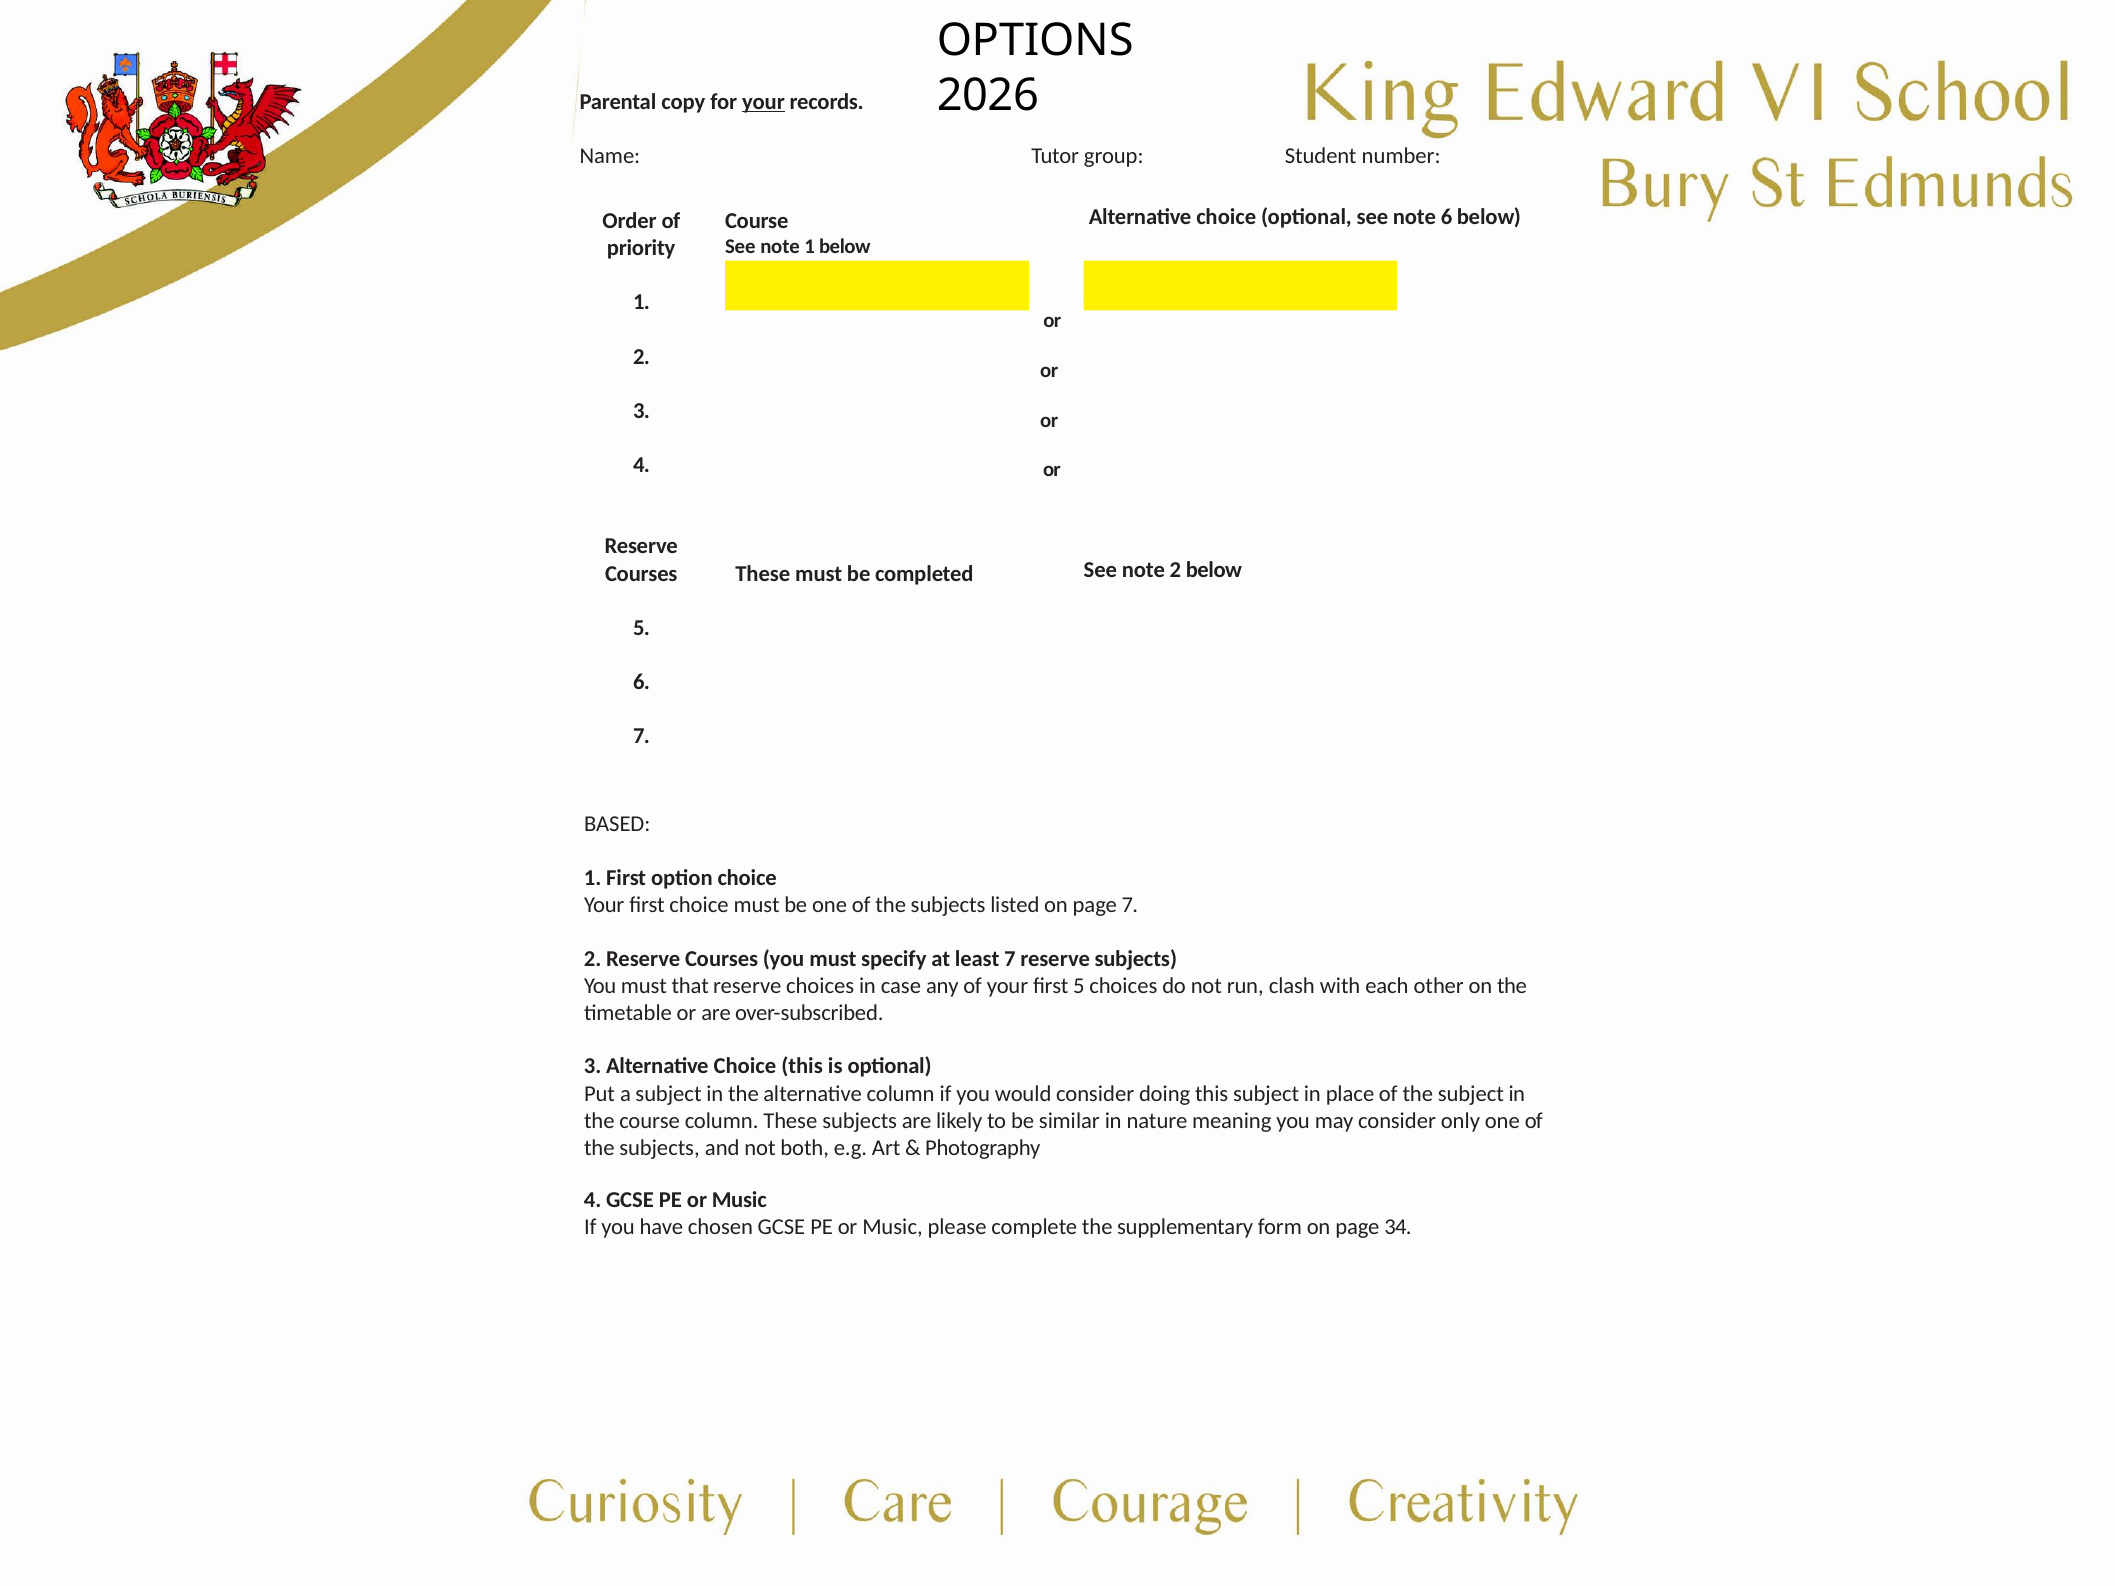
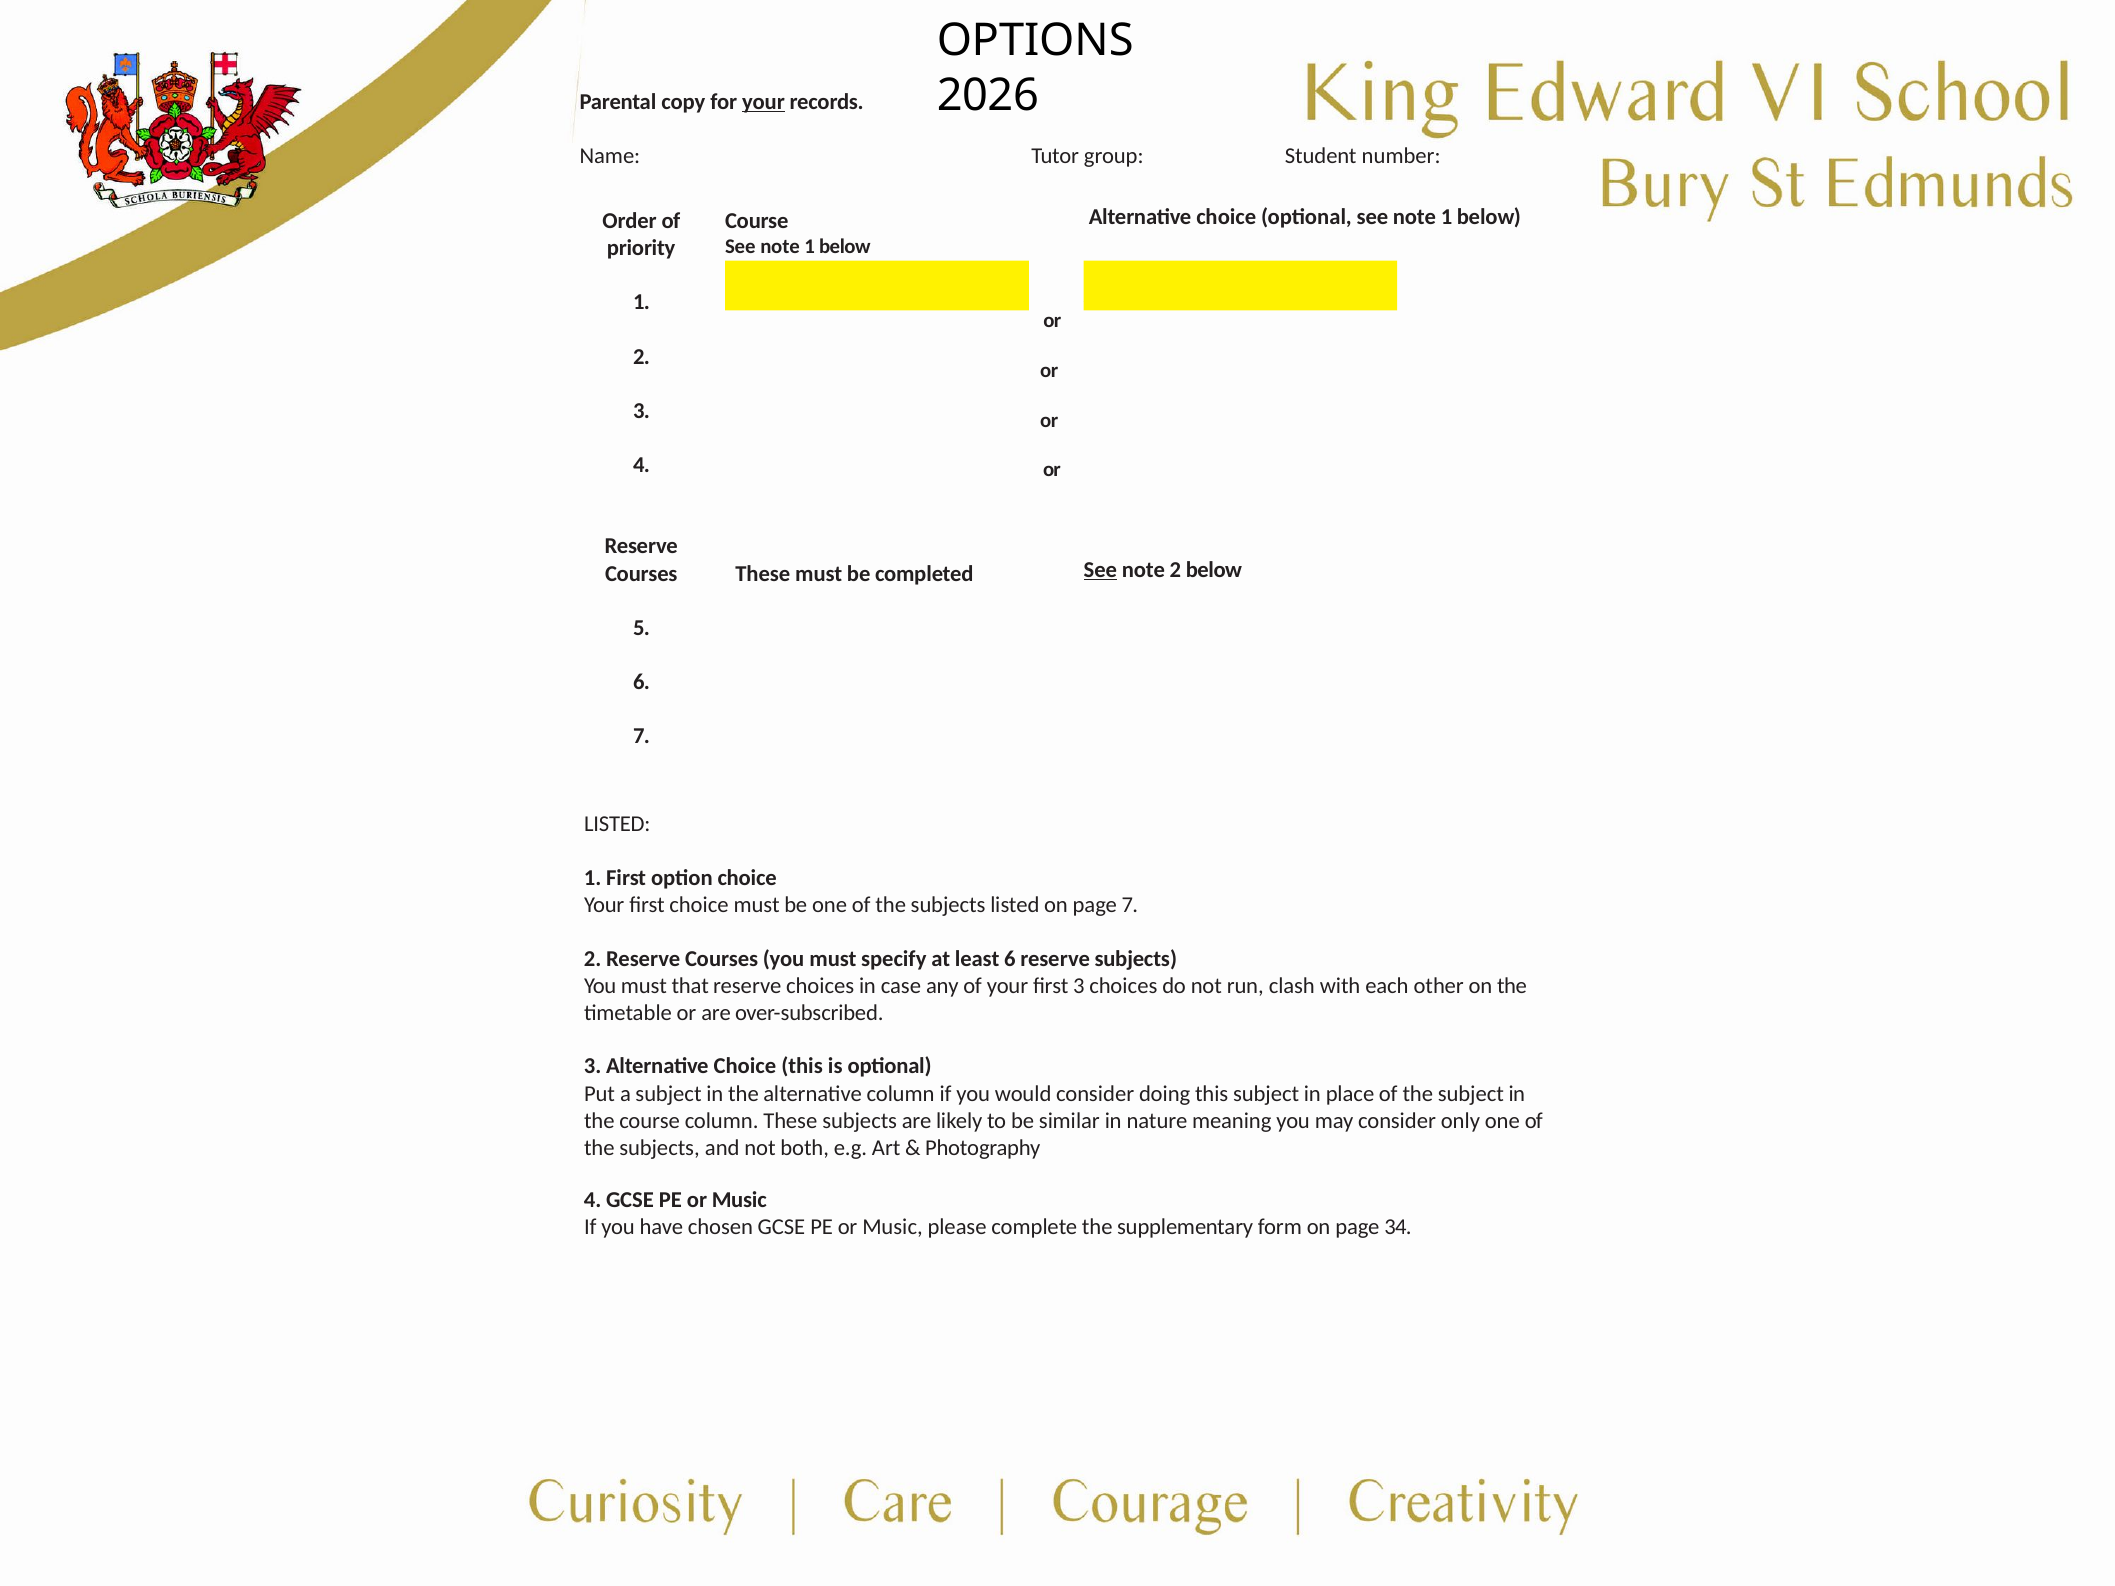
optional see note 6: 6 -> 1
See at (1100, 570) underline: none -> present
BASED at (617, 824): BASED -> LISTED
least 7: 7 -> 6
first 5: 5 -> 3
